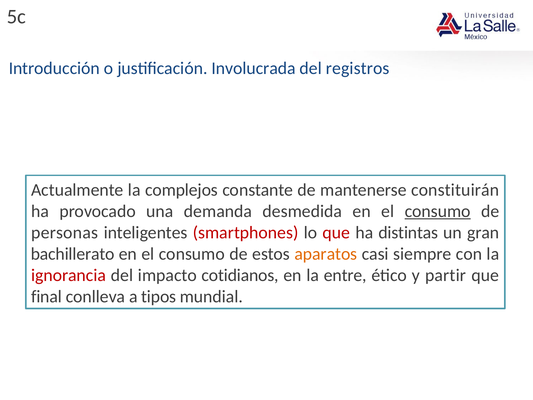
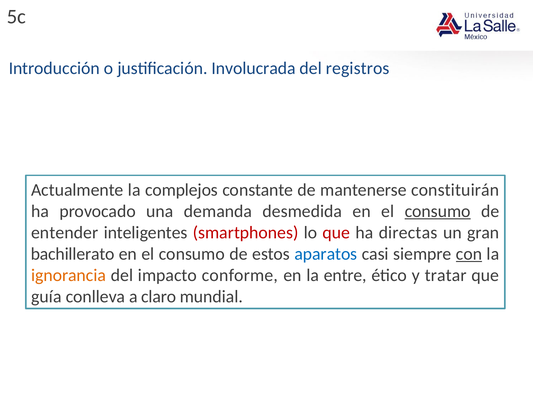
personas: personas -> entender
distintas: distintas -> directas
aparatos colour: orange -> blue
con underline: none -> present
ignorancia colour: red -> orange
cotidianos: cotidianos -> conforme
partir: partir -> tratar
final: final -> guía
tipos: tipos -> claro
